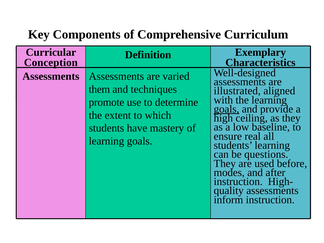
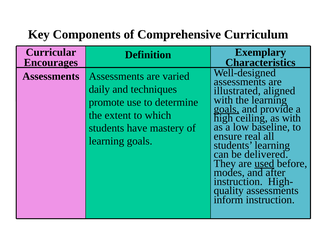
Conception: Conception -> Encourages
them: them -> daily
as they: they -> with
questions: questions -> delivered
used underline: none -> present
